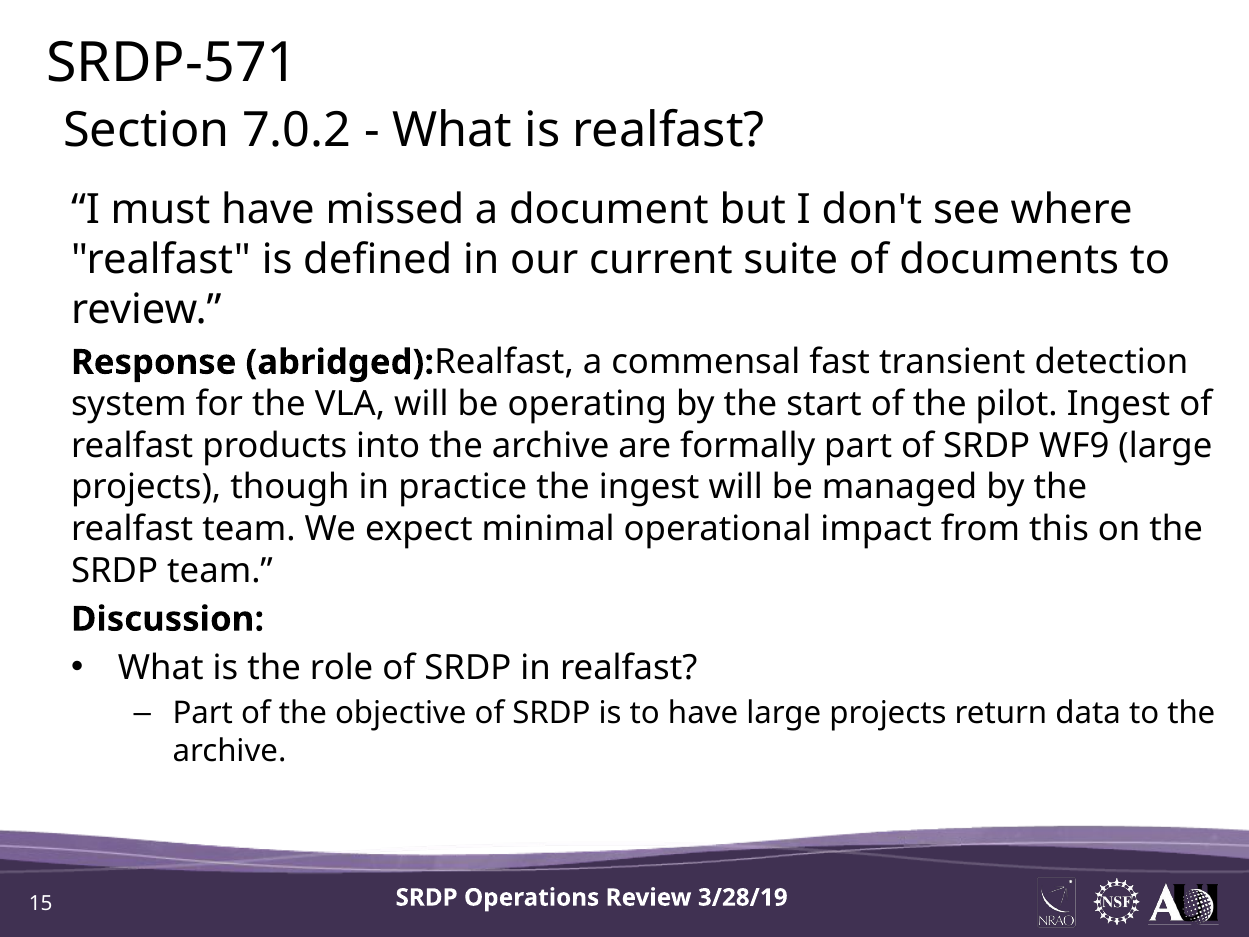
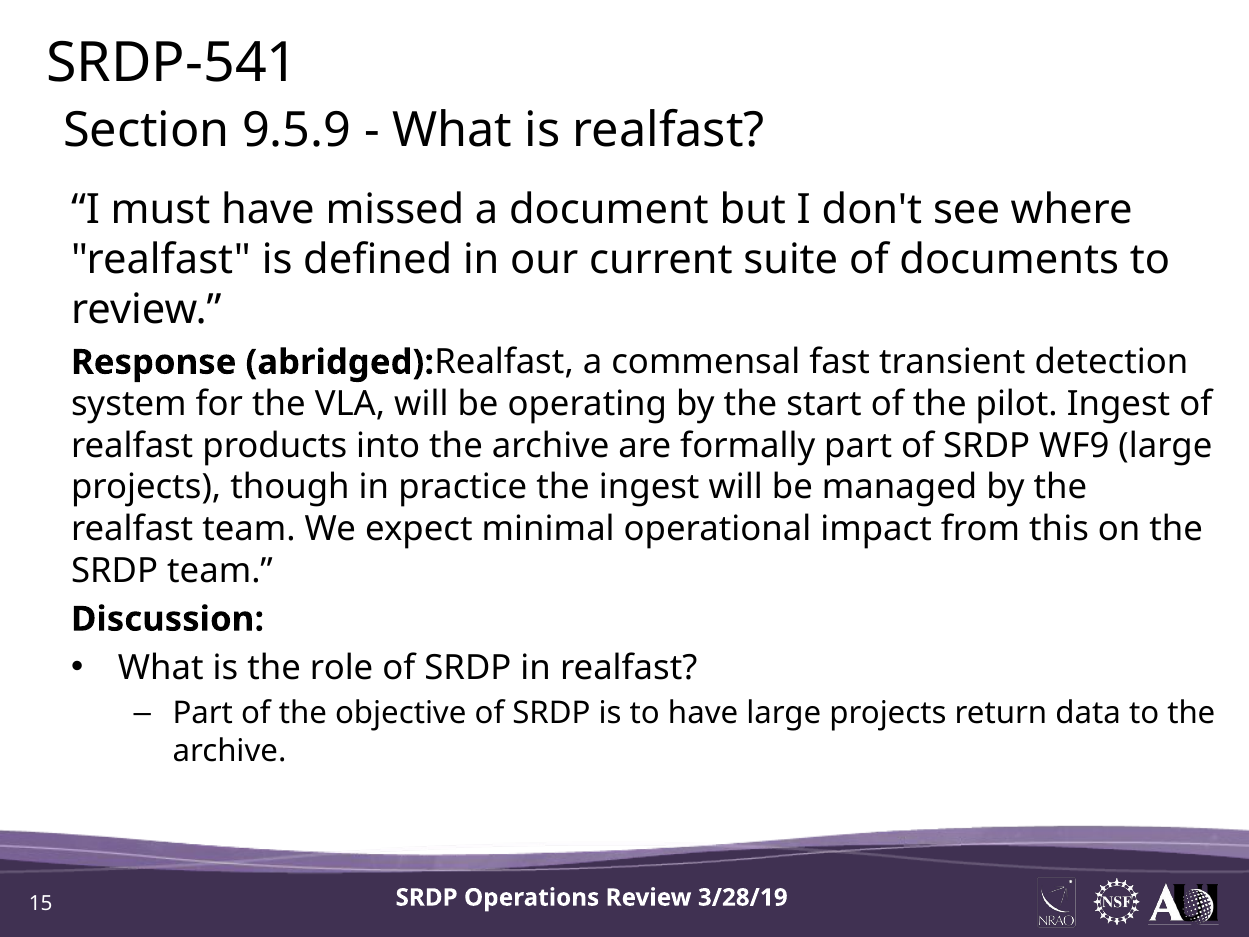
SRDP-571: SRDP-571 -> SRDP-541
7.0.2: 7.0.2 -> 9.5.9
